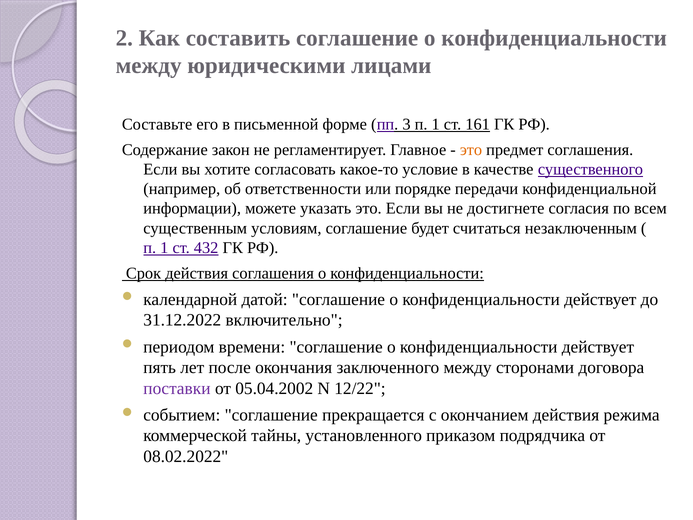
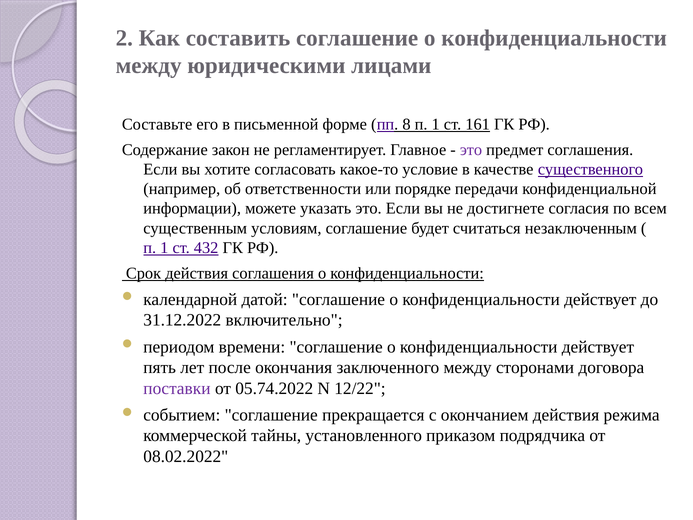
3: 3 -> 8
это at (471, 150) colour: orange -> purple
05.04.2002: 05.04.2002 -> 05.74.2022
